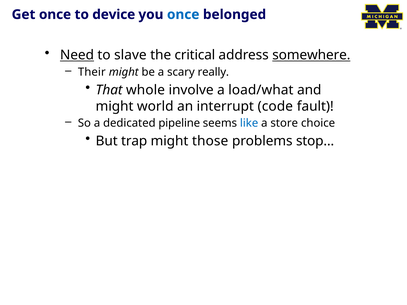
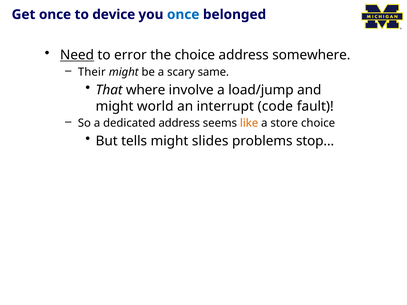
slave: slave -> error
the critical: critical -> choice
somewhere underline: present -> none
really: really -> same
whole: whole -> where
load/what: load/what -> load/jump
dedicated pipeline: pipeline -> address
like colour: blue -> orange
trap: trap -> tells
those: those -> slides
